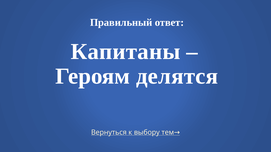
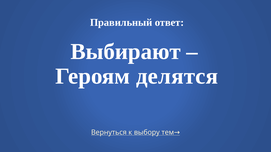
Капитаны: Капитаны -> Выбирают
